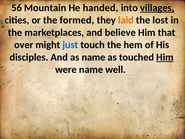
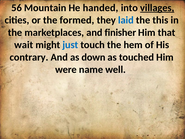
laid colour: orange -> blue
lost: lost -> this
believe: believe -> finisher
over: over -> wait
disciples: disciples -> contrary
as name: name -> down
Him at (165, 57) underline: present -> none
